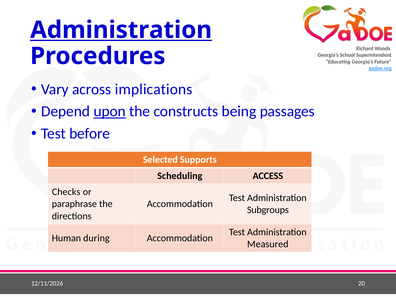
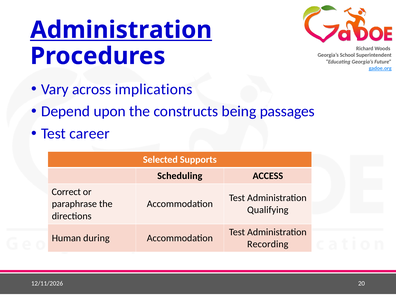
upon underline: present -> none
before: before -> career
Checks: Checks -> Correct
Subgroups: Subgroups -> Qualifying
Measured: Measured -> Recording
